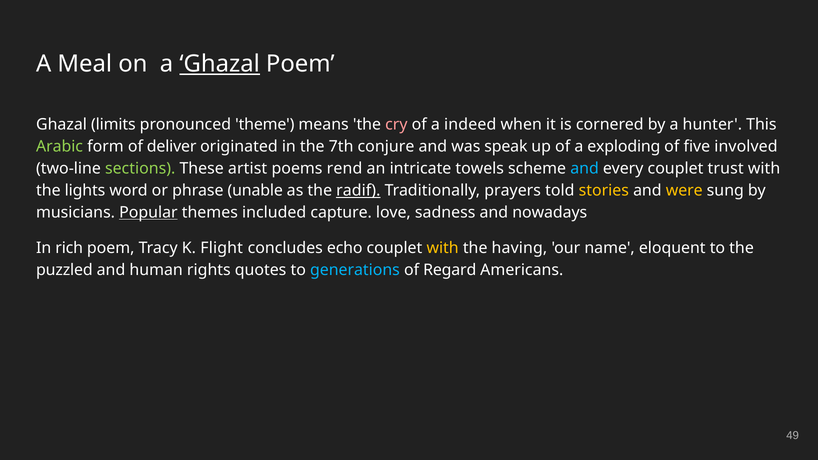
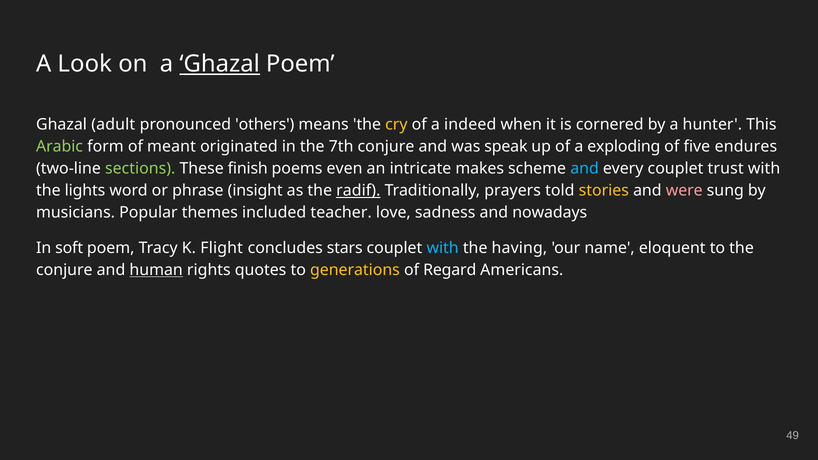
Meal: Meal -> Look
limits: limits -> adult
theme: theme -> others
cry colour: pink -> yellow
deliver: deliver -> meant
involved: involved -> endures
artist: artist -> finish
rend: rend -> even
towels: towels -> makes
unable: unable -> insight
were colour: yellow -> pink
Popular underline: present -> none
capture: capture -> teacher
rich: rich -> soft
echo: echo -> stars
with at (443, 248) colour: yellow -> light blue
puzzled at (64, 270): puzzled -> conjure
human underline: none -> present
generations colour: light blue -> yellow
